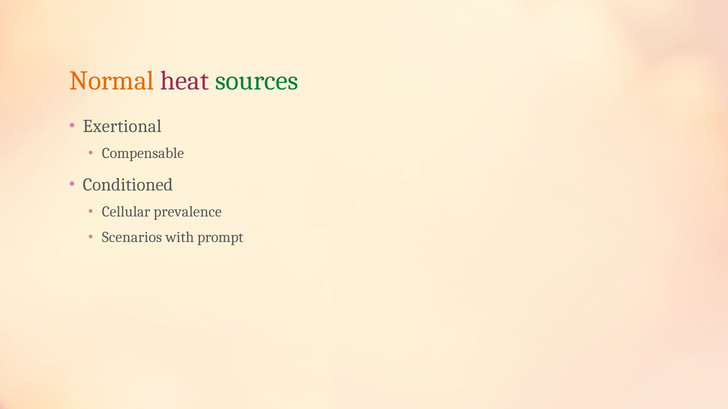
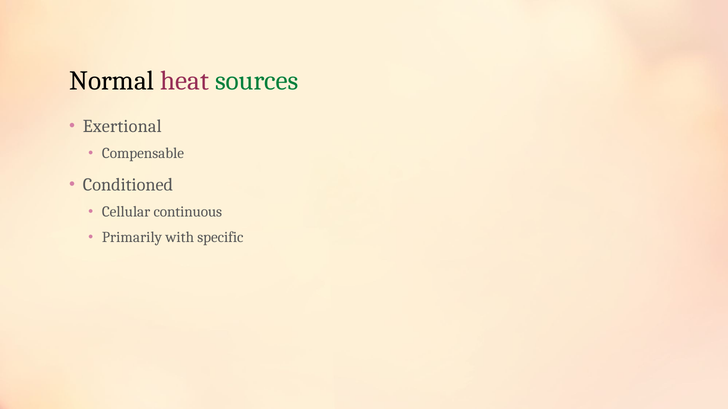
Normal colour: orange -> black
prevalence: prevalence -> continuous
Scenarios: Scenarios -> Primarily
prompt: prompt -> specific
